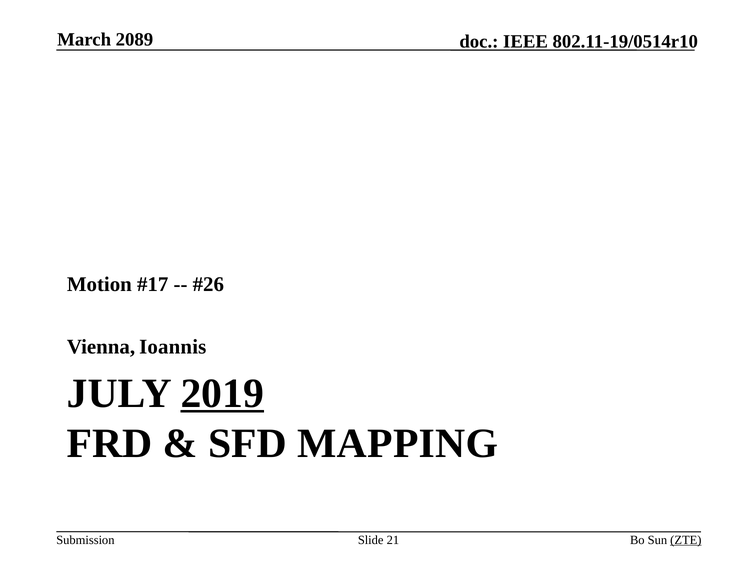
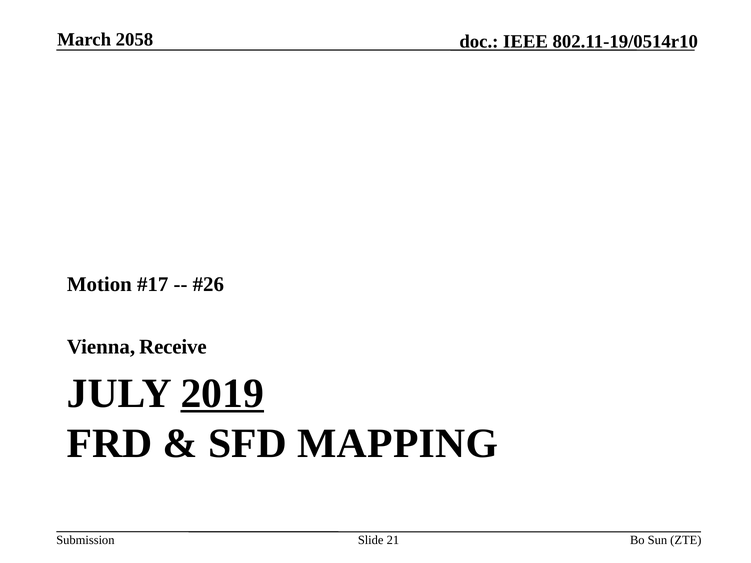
2089: 2089 -> 2058
Ioannis: Ioannis -> Receive
ZTE underline: present -> none
